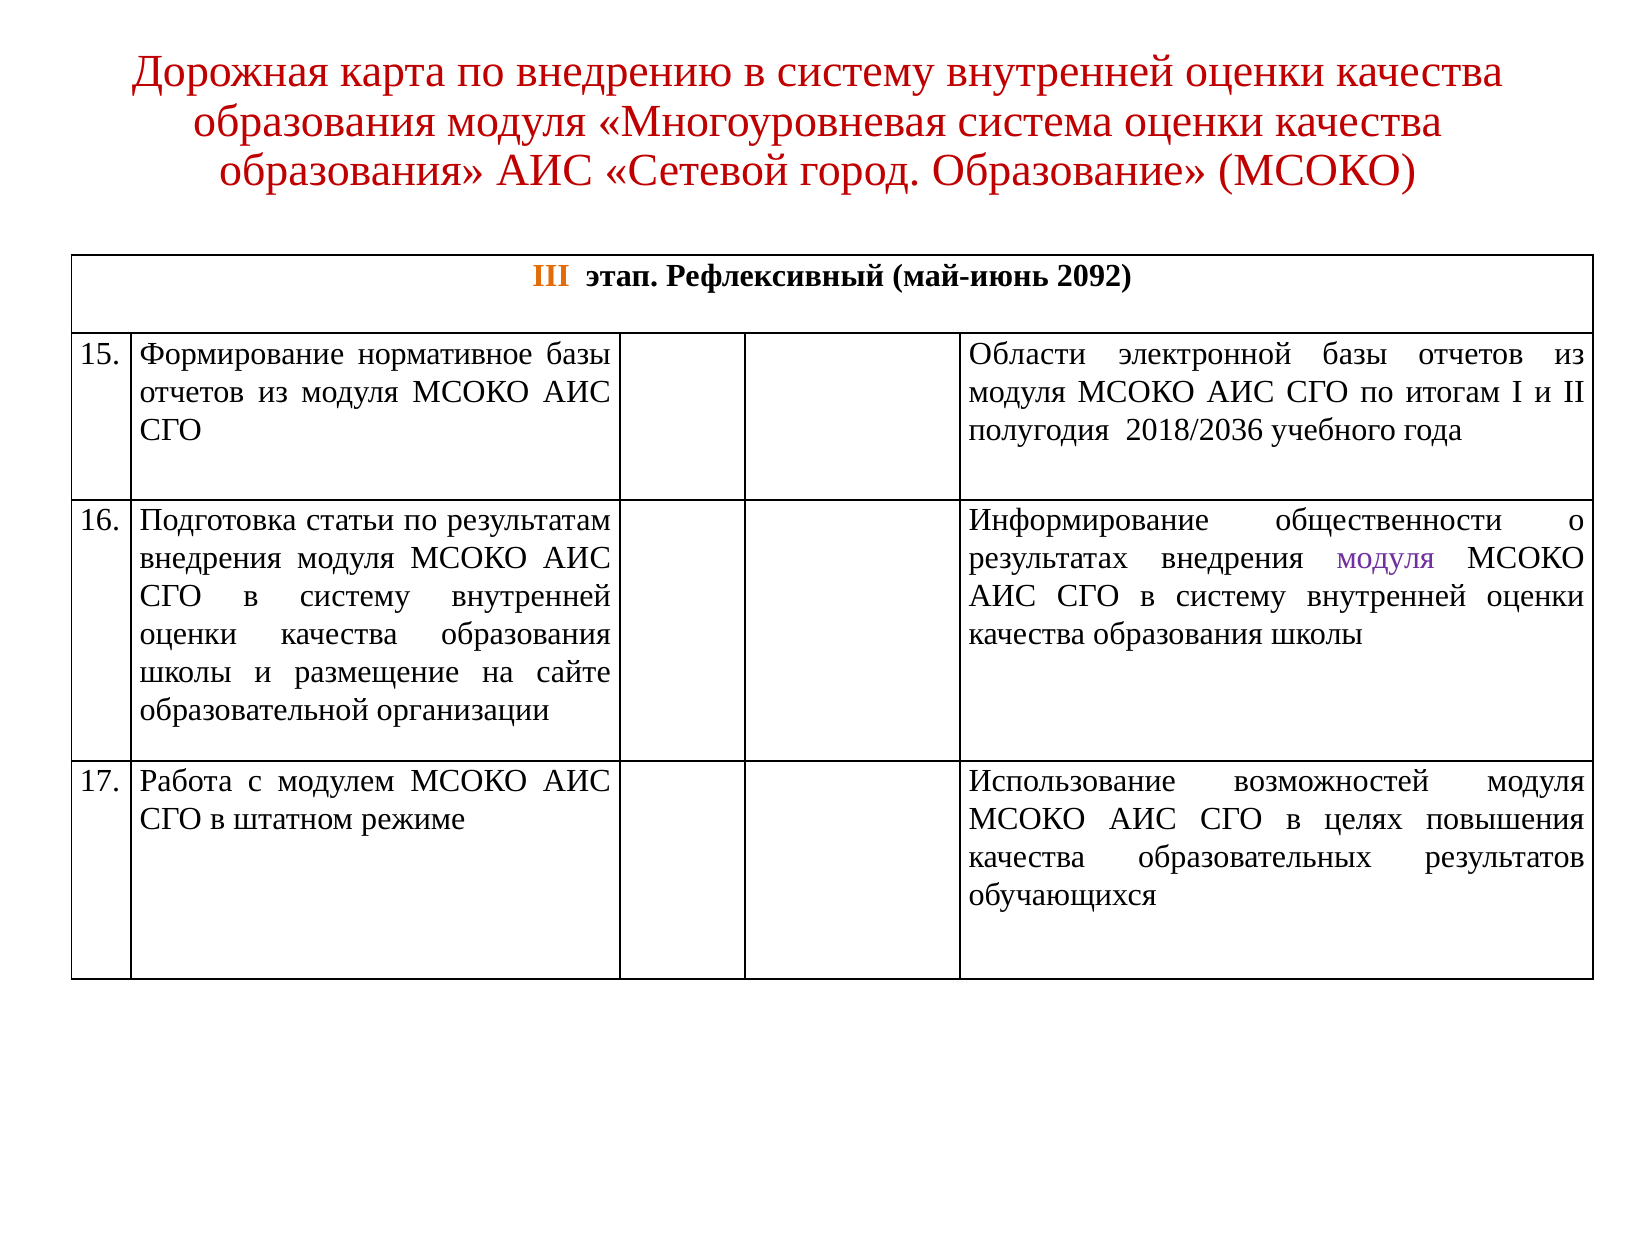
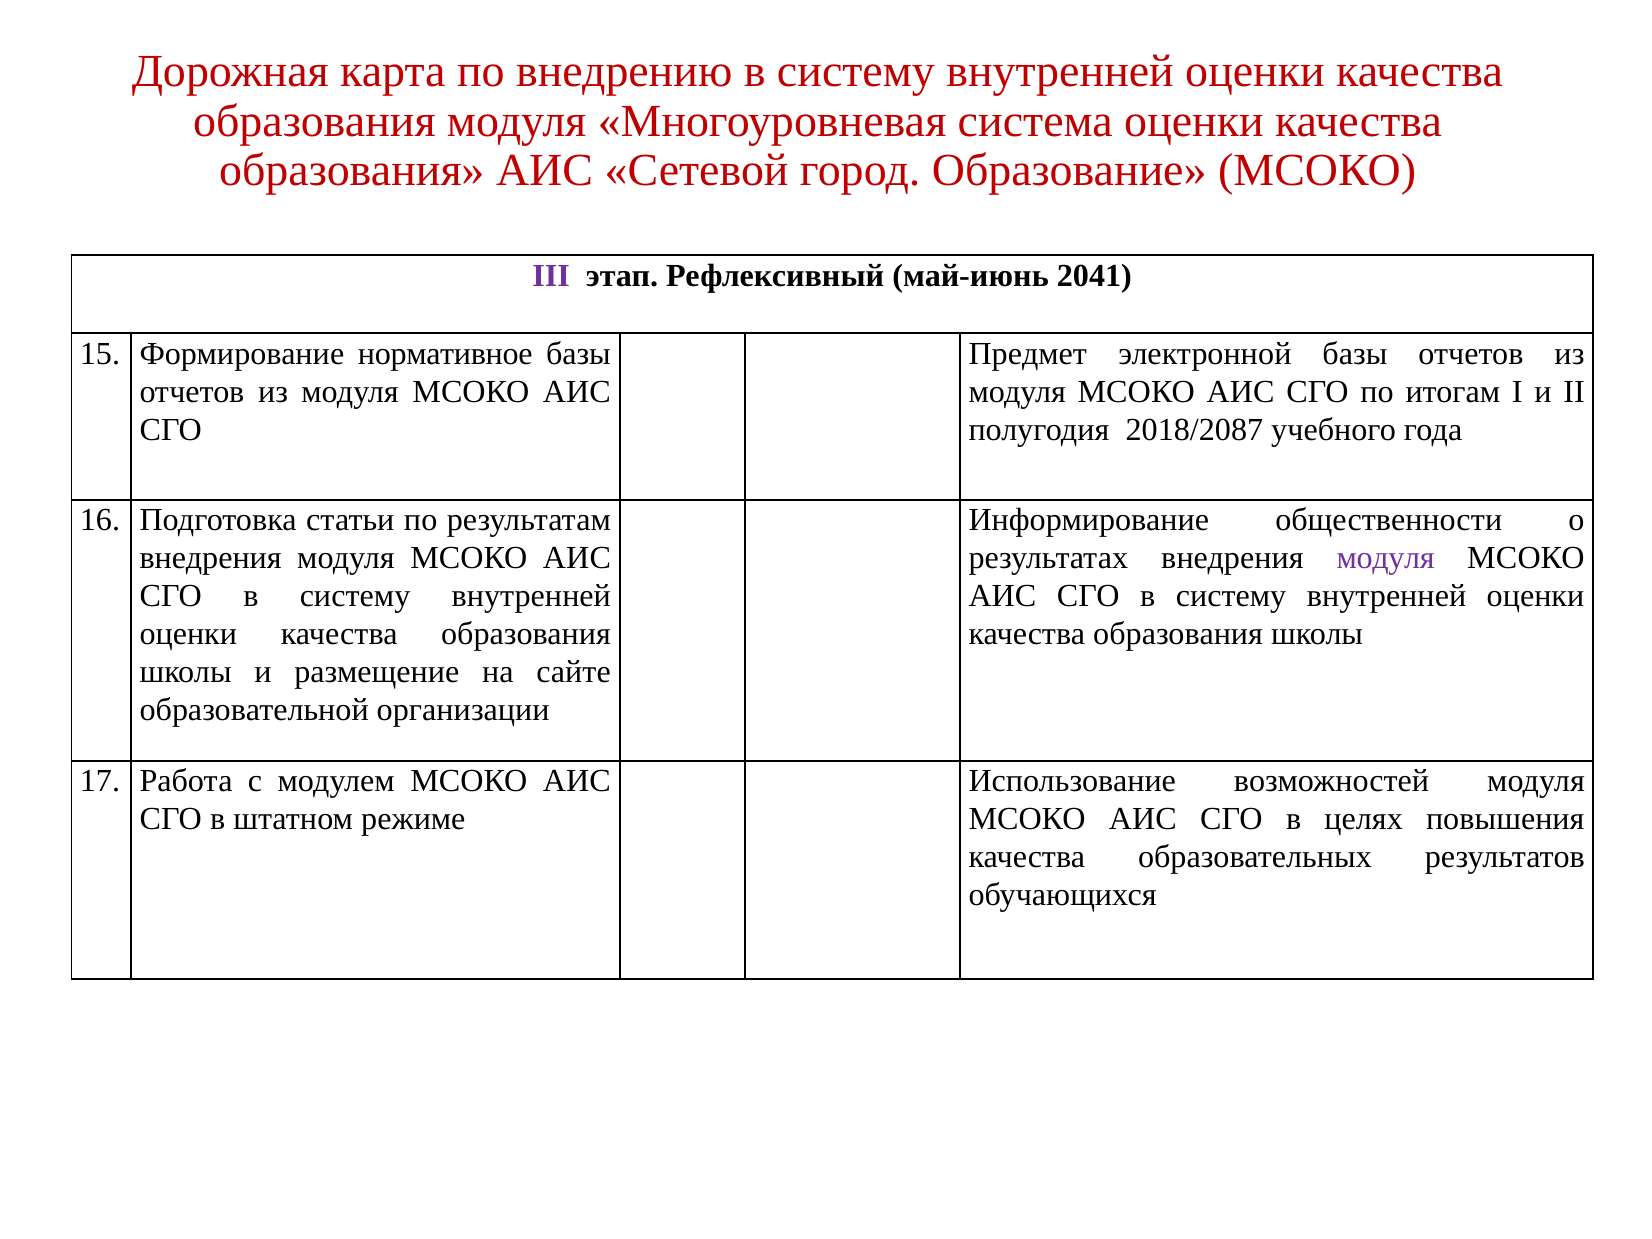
III colour: orange -> purple
2092: 2092 -> 2041
Области: Области -> Предмет
2018/2036: 2018/2036 -> 2018/2087
